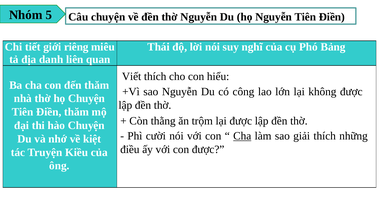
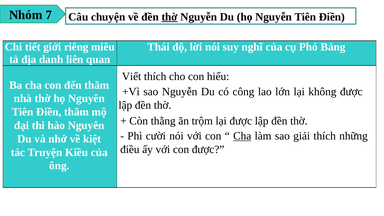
5: 5 -> 7
thờ at (170, 17) underline: none -> present
họ Chuyện: Chuyện -> Nguyên
hào Chuyện: Chuyện -> Nguyên
